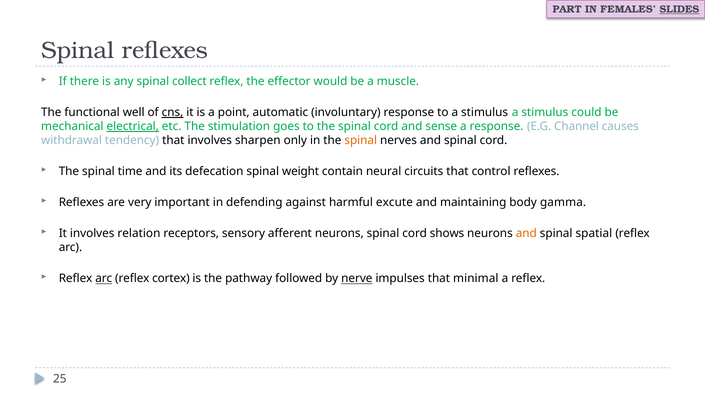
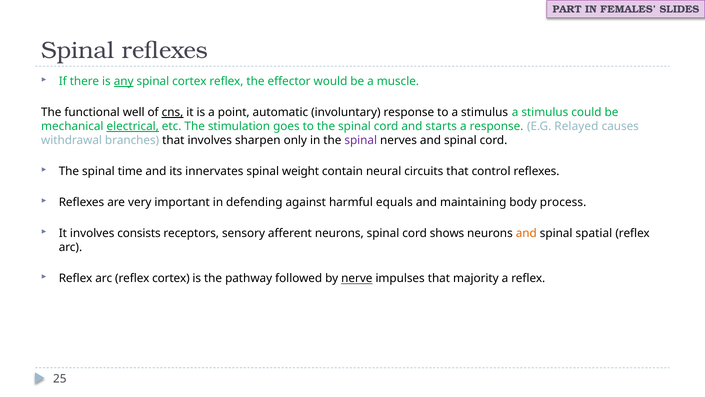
SLIDES underline: present -> none
any underline: none -> present
spinal collect: collect -> cortex
sense: sense -> starts
Channel: Channel -> Relayed
tendency: tendency -> branches
spinal at (361, 140) colour: orange -> purple
defecation: defecation -> innervates
excute: excute -> equals
gamma: gamma -> process
relation: relation -> consists
arc at (104, 278) underline: present -> none
minimal: minimal -> majority
